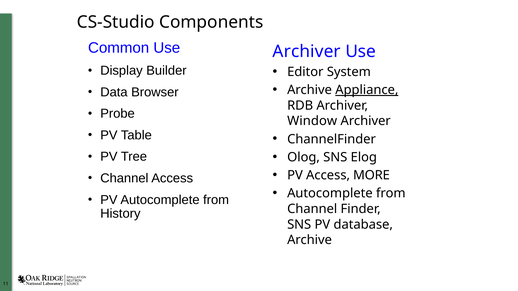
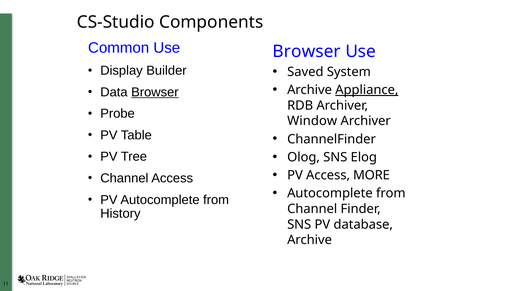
Archiver at (307, 52): Archiver -> Browser
Editor: Editor -> Saved
Browser at (155, 92) underline: none -> present
